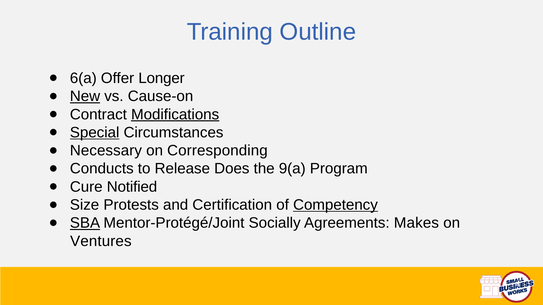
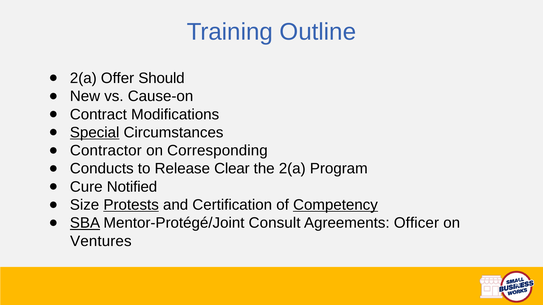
6(a at (83, 78): 6(a -> 2(a
Longer: Longer -> Should
New underline: present -> none
Modifications underline: present -> none
Necessary: Necessary -> Contractor
Does: Does -> Clear
the 9(a: 9(a -> 2(a
Protests underline: none -> present
Socially: Socially -> Consult
Makes: Makes -> Officer
